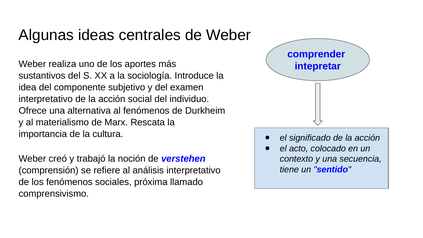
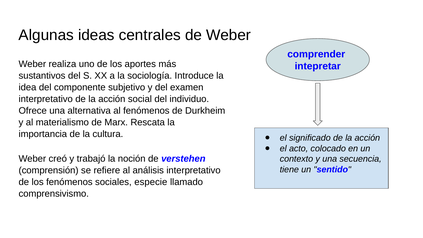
próxima: próxima -> especie
